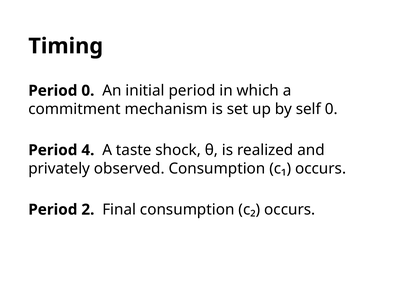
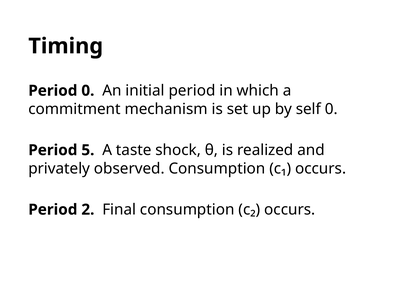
4: 4 -> 5
